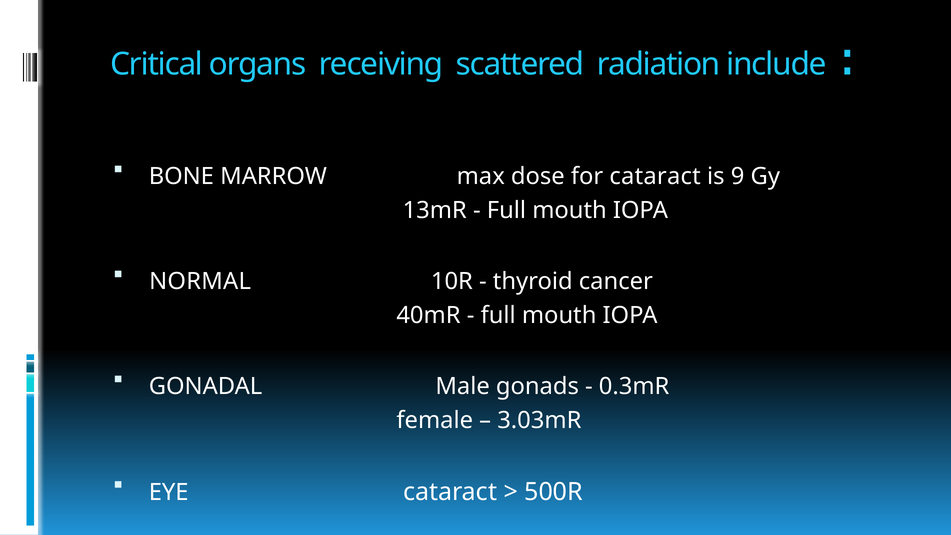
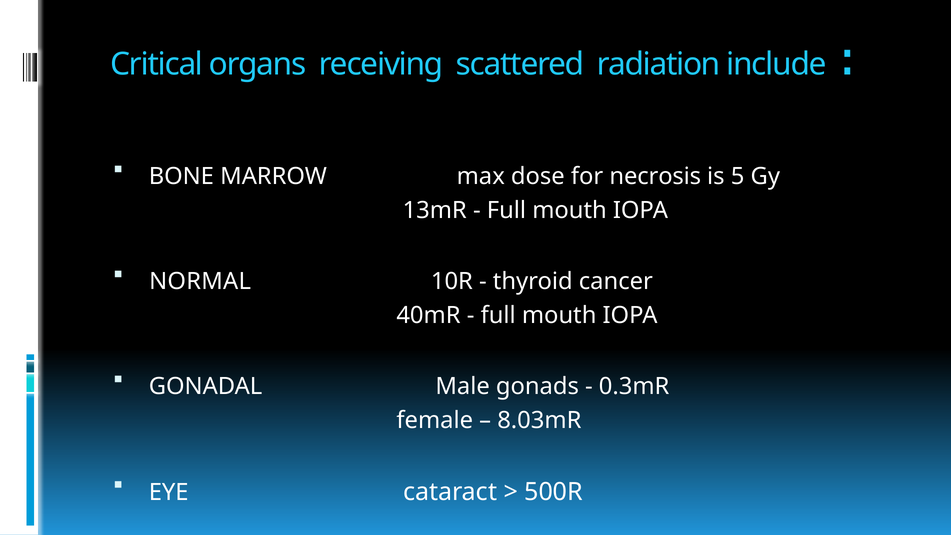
for cataract: cataract -> necrosis
9: 9 -> 5
3.03mR: 3.03mR -> 8.03mR
